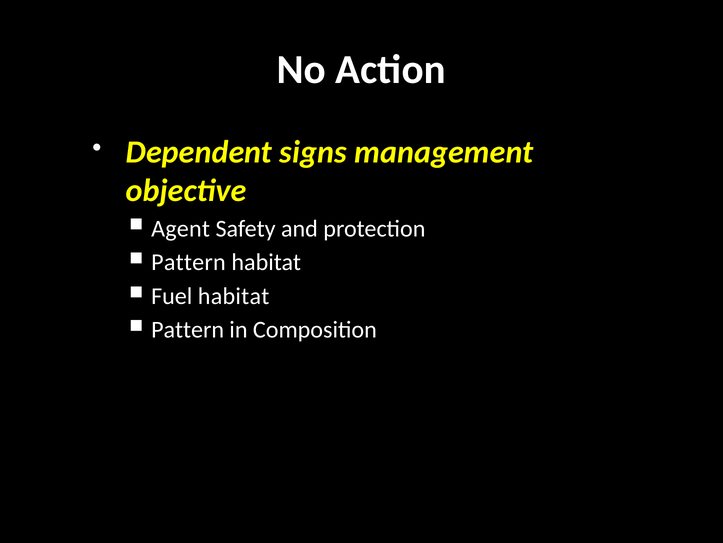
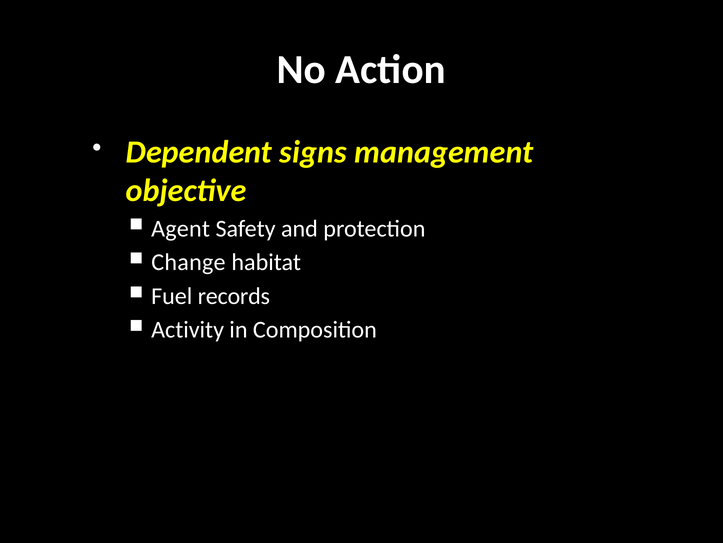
Pattern at (188, 262): Pattern -> Change
Fuel habitat: habitat -> records
Pattern at (188, 329): Pattern -> Activity
